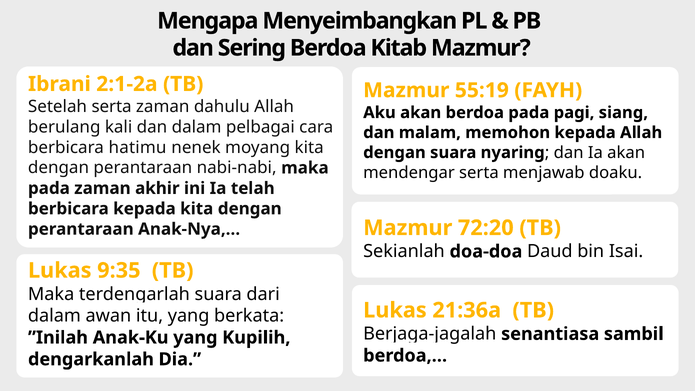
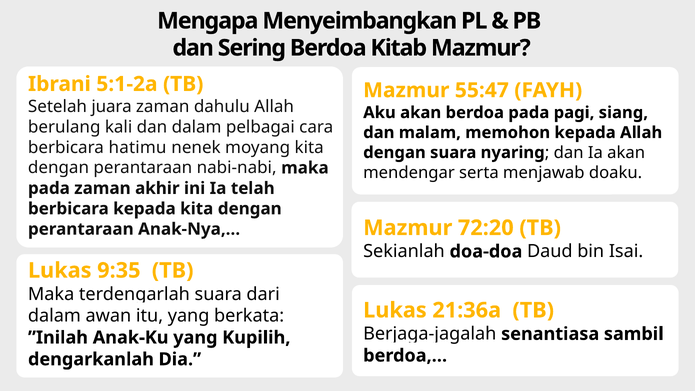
2:1-2a: 2:1-2a -> 5:1-2a
55:19: 55:19 -> 55:47
Setelah serta: serta -> juara
